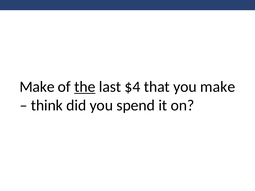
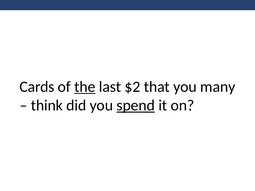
Make at (37, 87): Make -> Cards
$4: $4 -> $2
you make: make -> many
spend underline: none -> present
